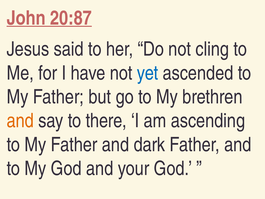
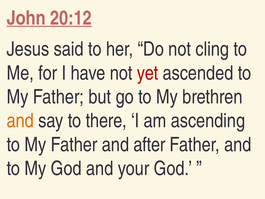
20:87: 20:87 -> 20:12
yet colour: blue -> red
dark: dark -> after
